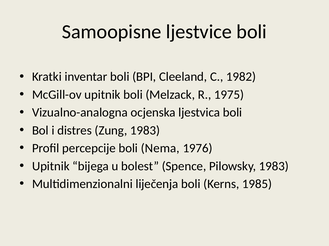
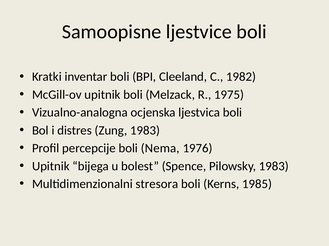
liječenja: liječenja -> stresora
